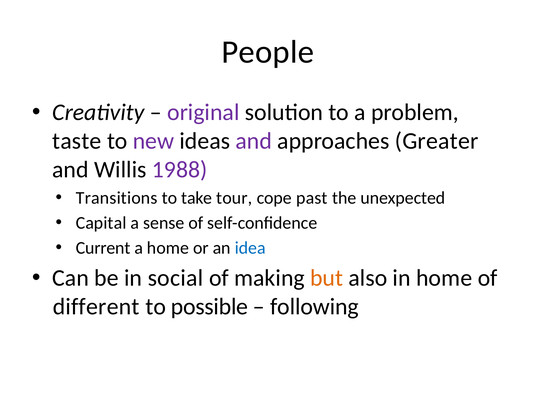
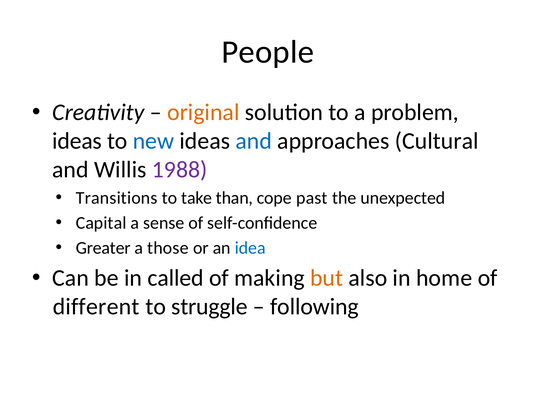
original colour: purple -> orange
taste at (77, 141): taste -> ideas
new colour: purple -> blue
and at (254, 141) colour: purple -> blue
Greater: Greater -> Cultural
tour: tour -> than
Current: Current -> Greater
a home: home -> those
social: social -> called
possible: possible -> struggle
